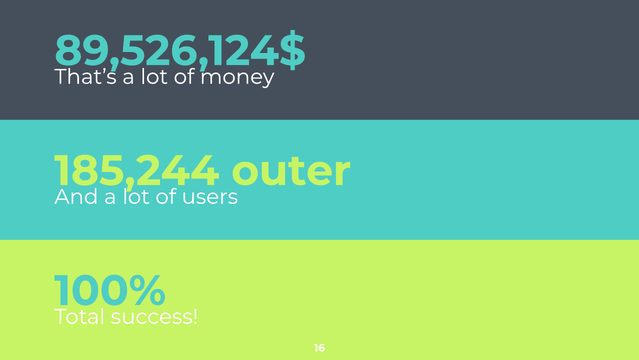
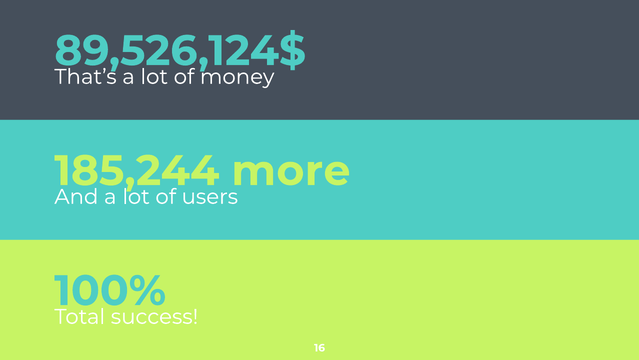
outer: outer -> more
